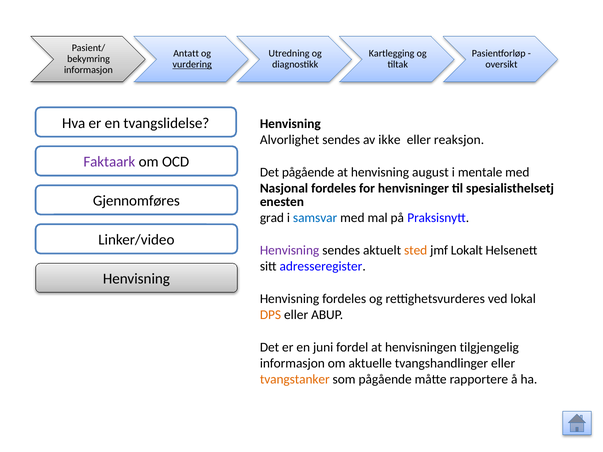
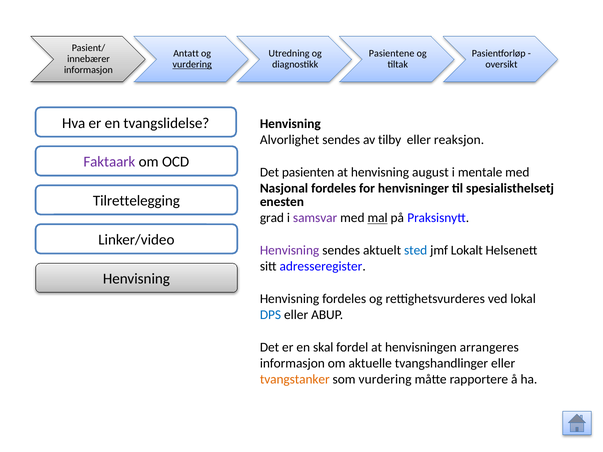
Kartlegging: Kartlegging -> Pasientene
bekymring: bekymring -> innebærer
ikke: ikke -> tilby
Det pågående: pågående -> pasienten
Gjennomføres: Gjennomføres -> Tilrettelegging
samsvar colour: blue -> purple
mal underline: none -> present
sted colour: orange -> blue
DPS colour: orange -> blue
juni: juni -> skal
tilgjengelig: tilgjengelig -> arrangeres
som pågående: pågående -> vurdering
